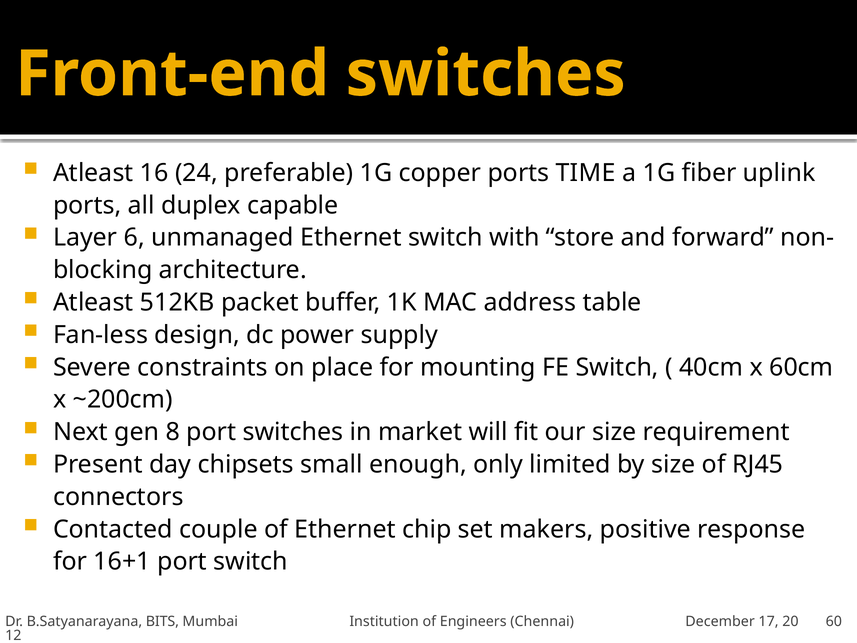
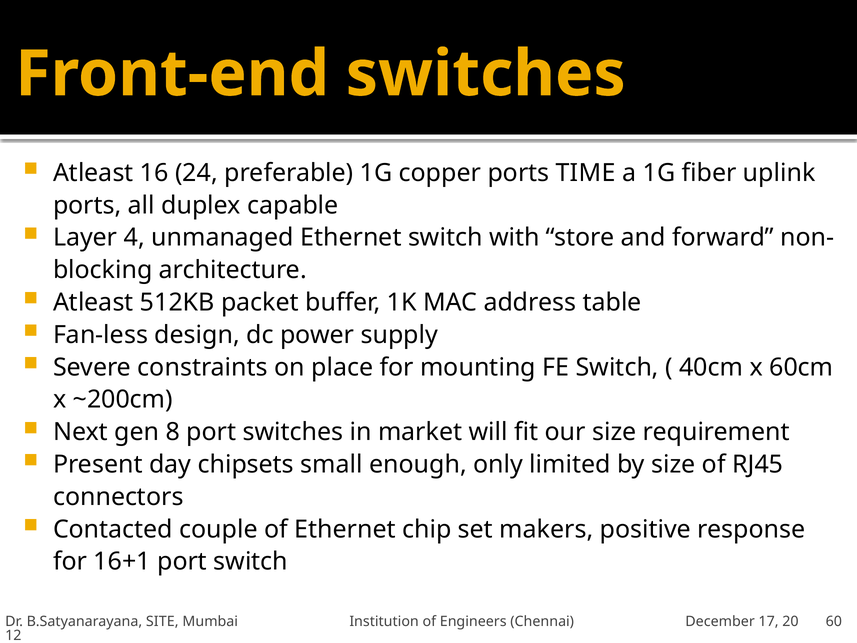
6: 6 -> 4
BITS: BITS -> SITE
